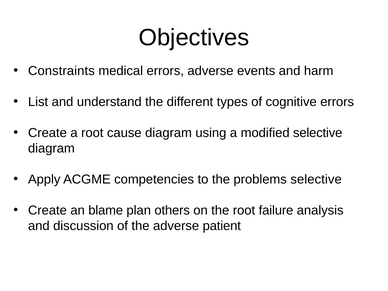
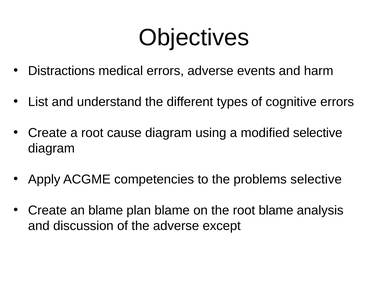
Constraints: Constraints -> Distractions
plan others: others -> blame
root failure: failure -> blame
patient: patient -> except
